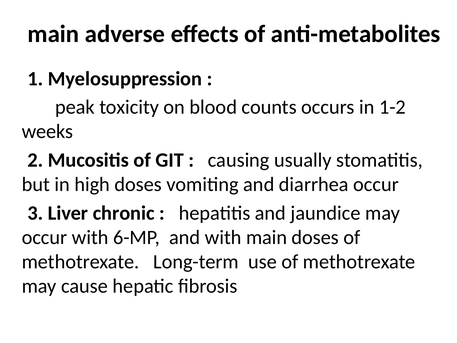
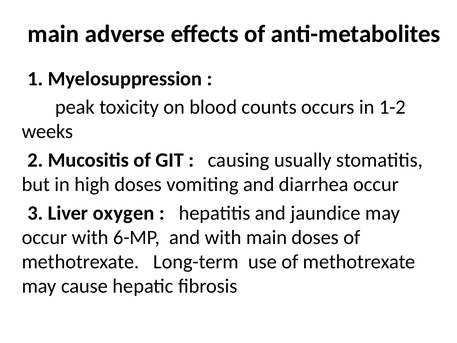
chronic: chronic -> oxygen
